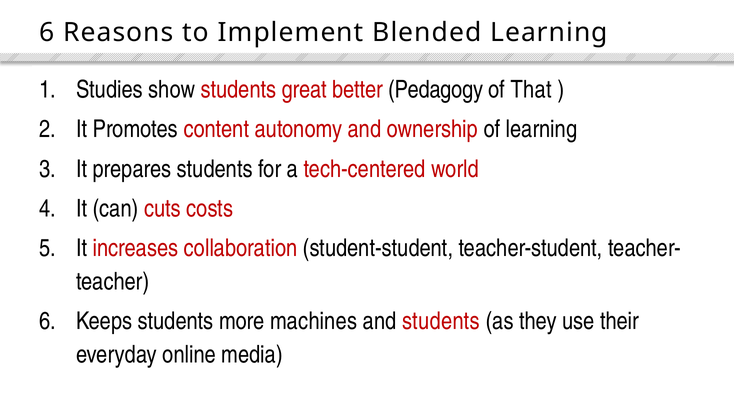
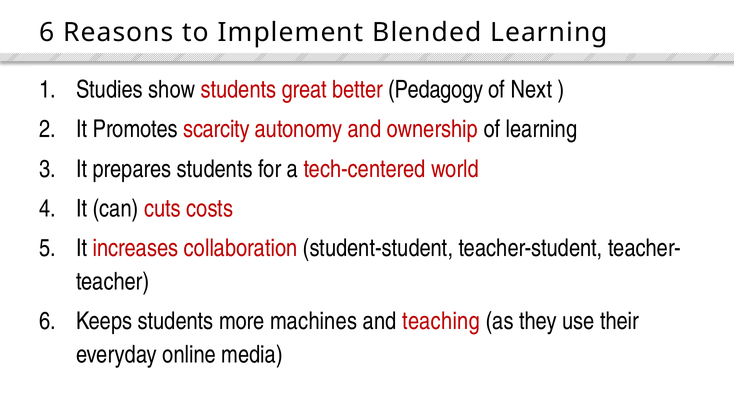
That: That -> Next
content: content -> scarcity
and students: students -> teaching
